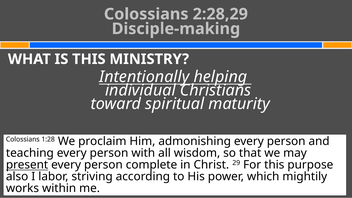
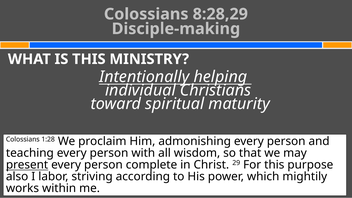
2:28,29: 2:28,29 -> 8:28,29
